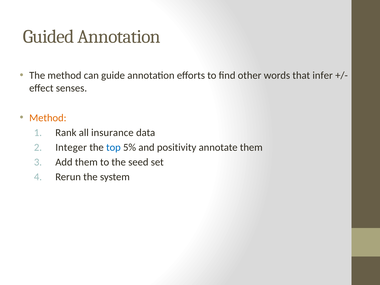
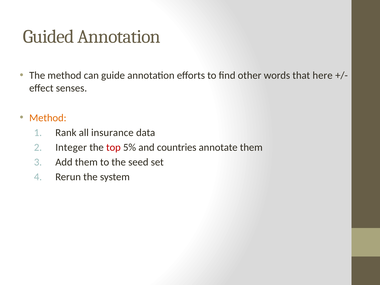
infer: infer -> here
top colour: blue -> red
positivity: positivity -> countries
